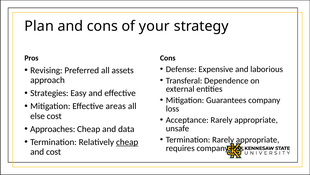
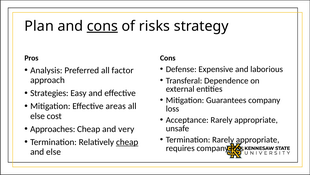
cons at (102, 26) underline: none -> present
your: your -> risks
Revising: Revising -> Analysis
assets: assets -> factor
data: data -> very
and cost: cost -> else
